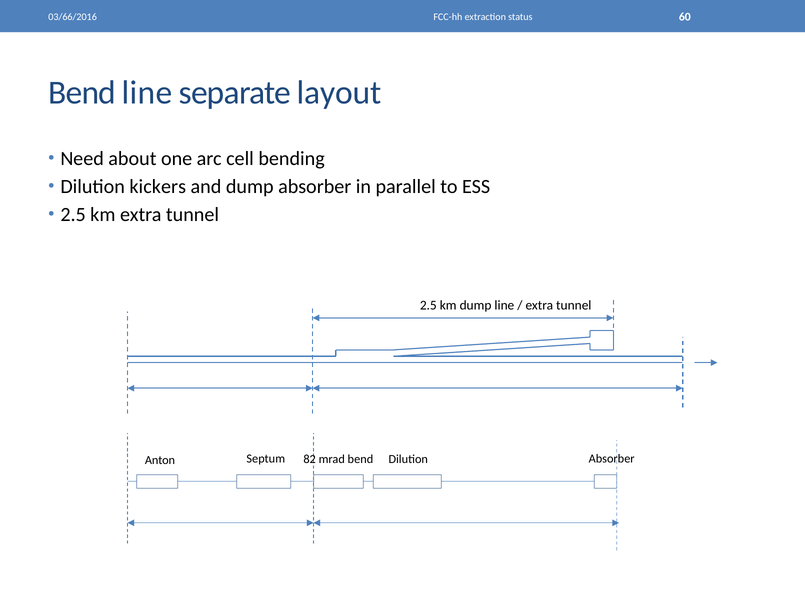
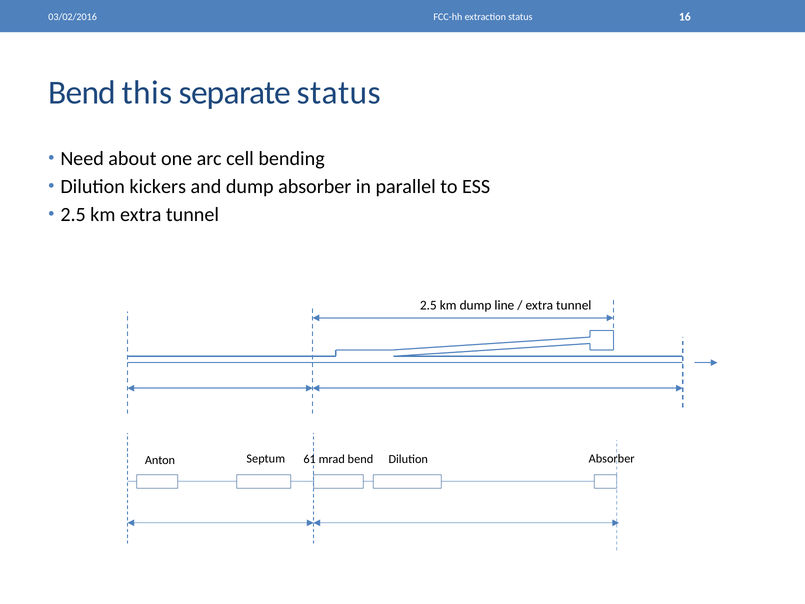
60: 60 -> 16
03/66/2016: 03/66/2016 -> 03/02/2016
Bend line: line -> this
separate layout: layout -> status
82: 82 -> 61
